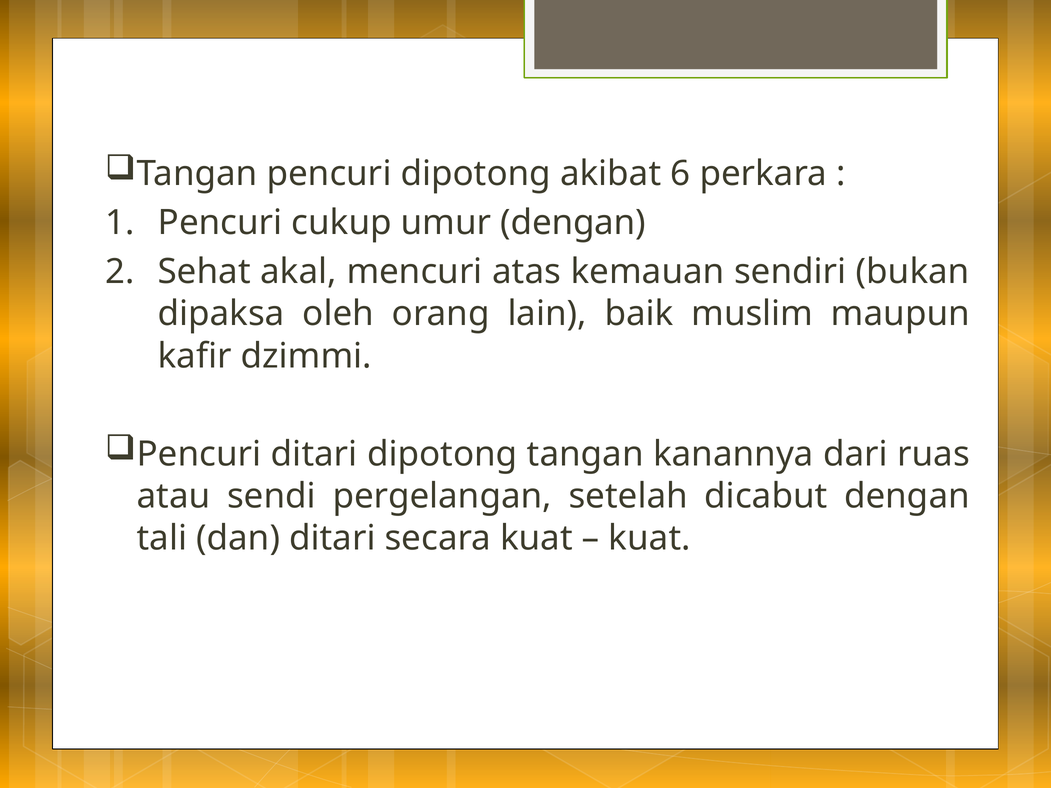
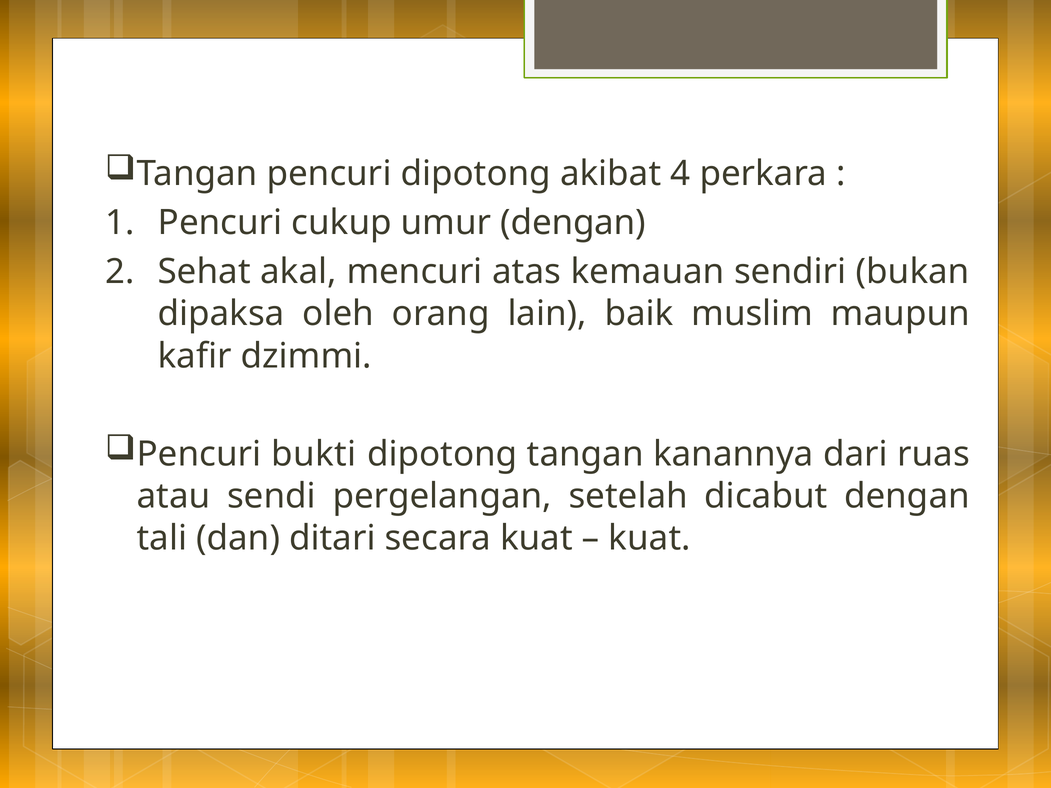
6: 6 -> 4
Pencuri ditari: ditari -> bukti
